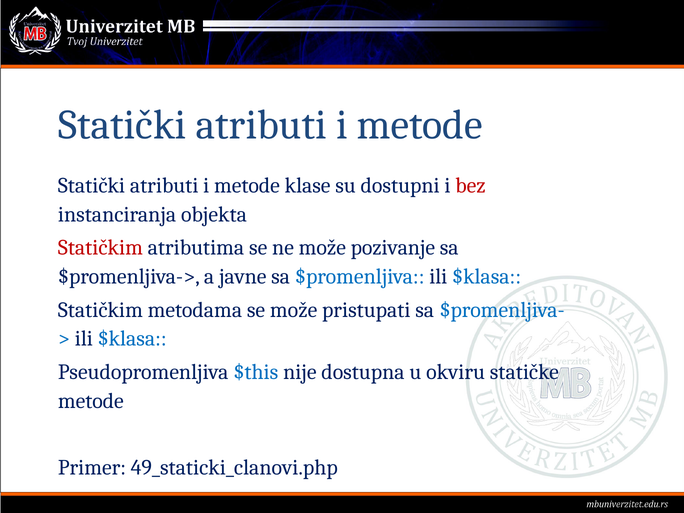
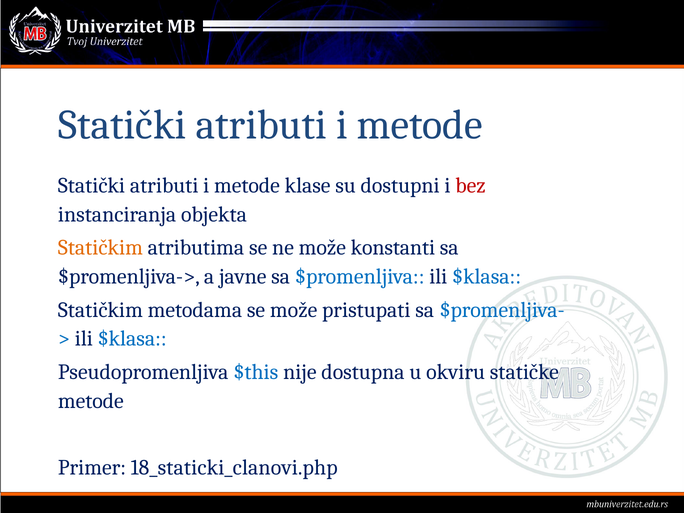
Statičkim at (100, 248) colour: red -> orange
pozivanje: pozivanje -> konstanti
49_staticki_clanovi.php: 49_staticki_clanovi.php -> 18_staticki_clanovi.php
